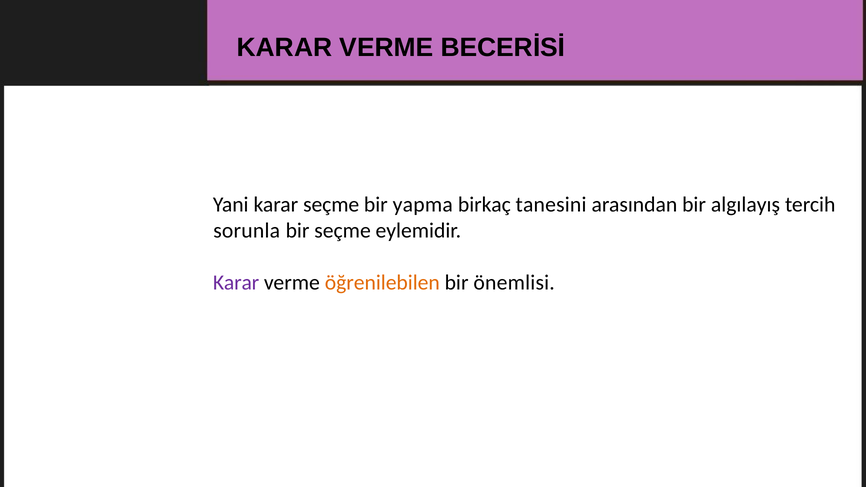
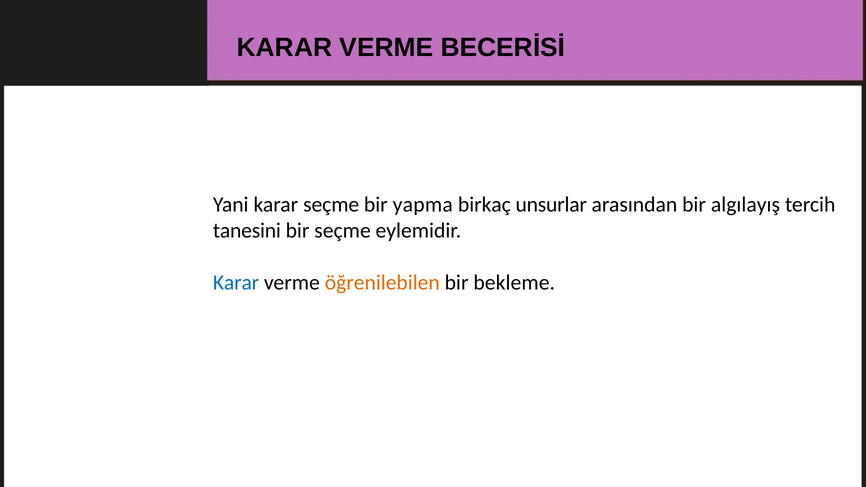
tanesini: tanesini -> unsurlar
sorunla: sorunla -> tanesini
Karar at (236, 283) colour: purple -> blue
önemlisi: önemlisi -> bekleme
